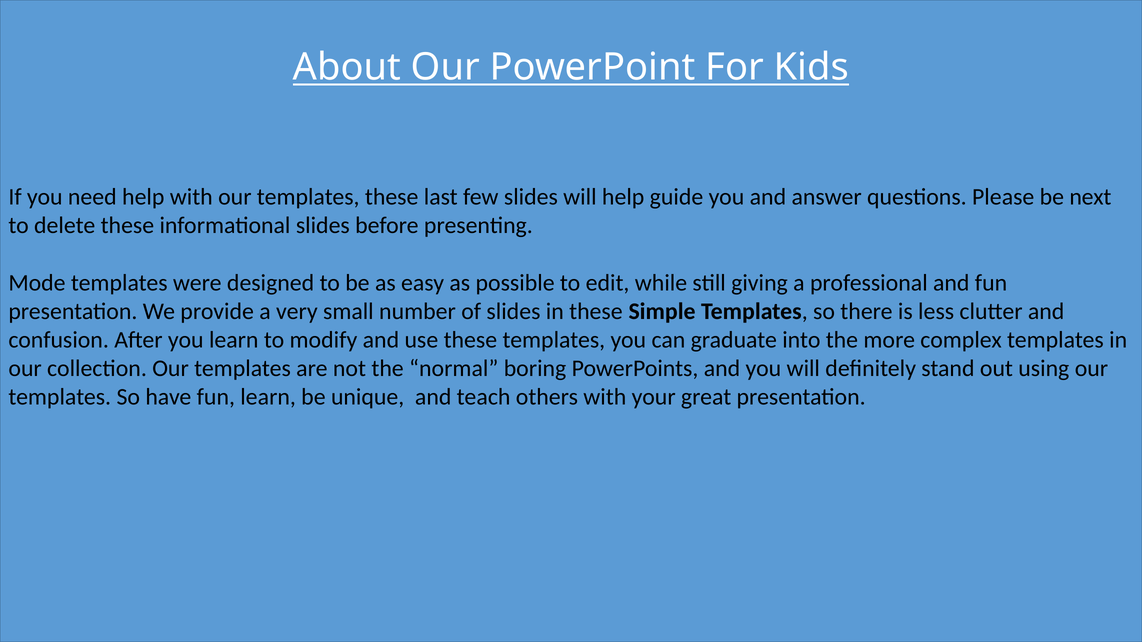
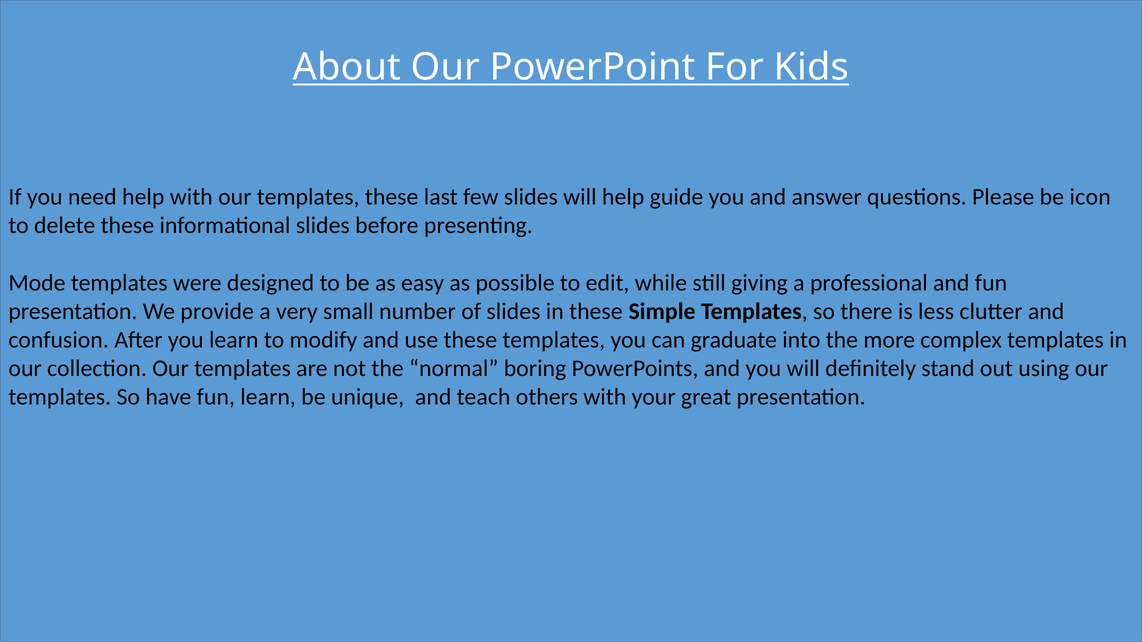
next: next -> icon
